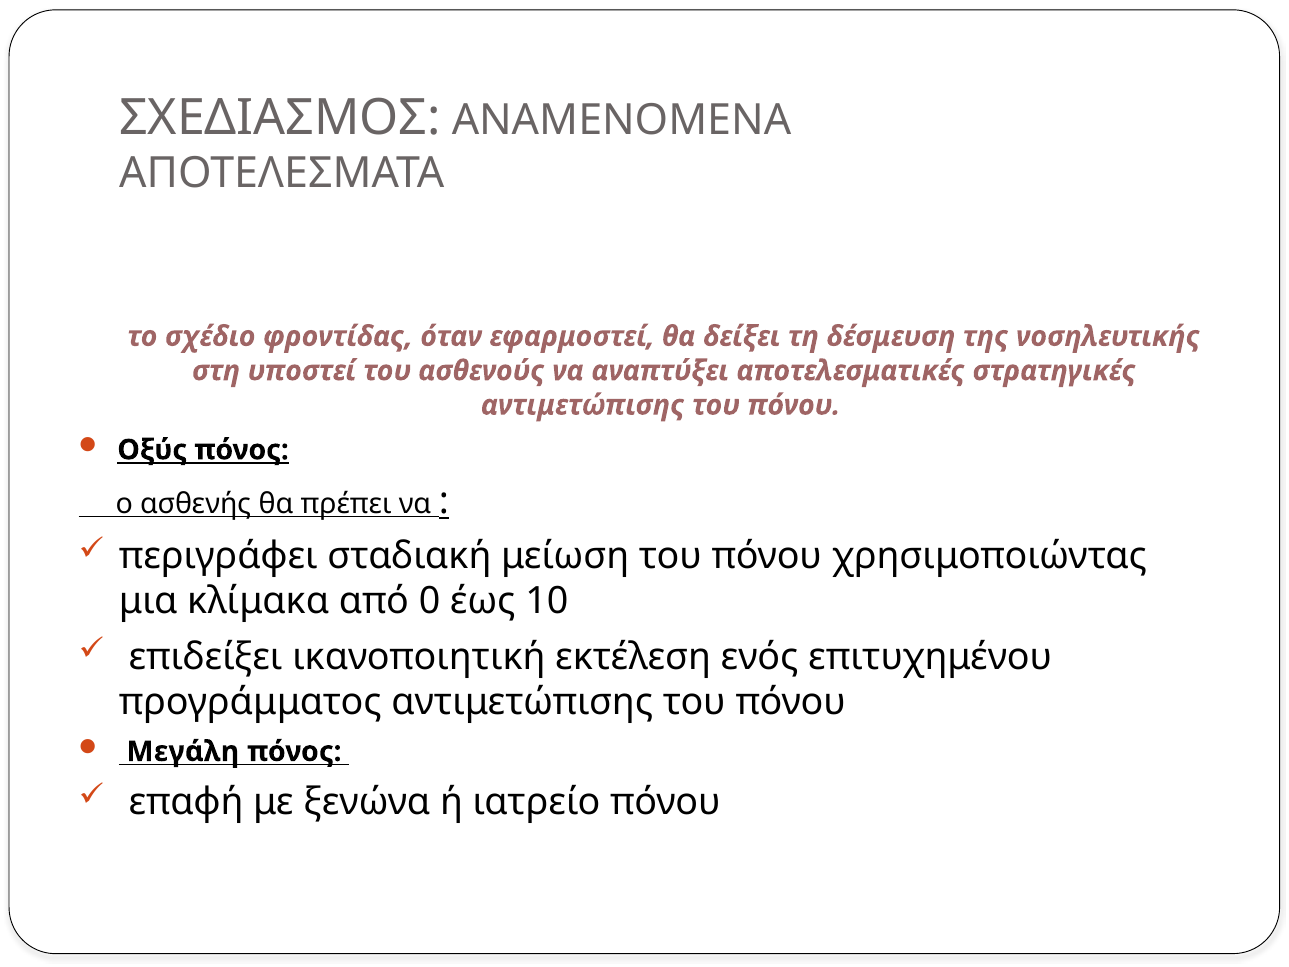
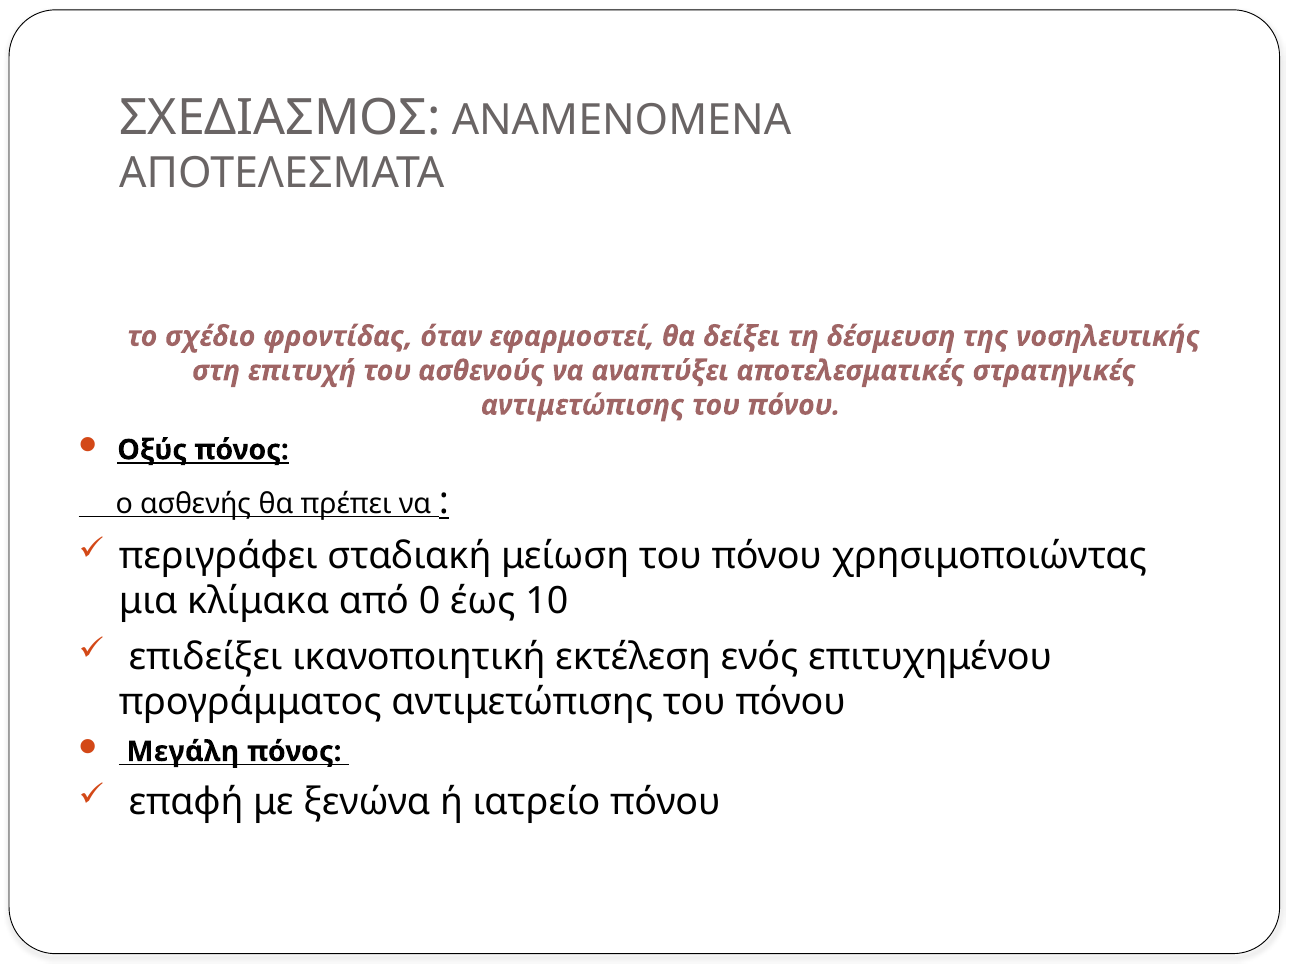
υποστεί: υποστεί -> επιτυχή
